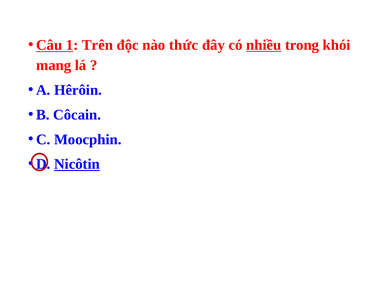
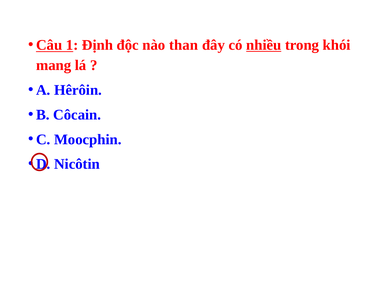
Trên: Trên -> Định
thức: thức -> than
Nicôtin underline: present -> none
